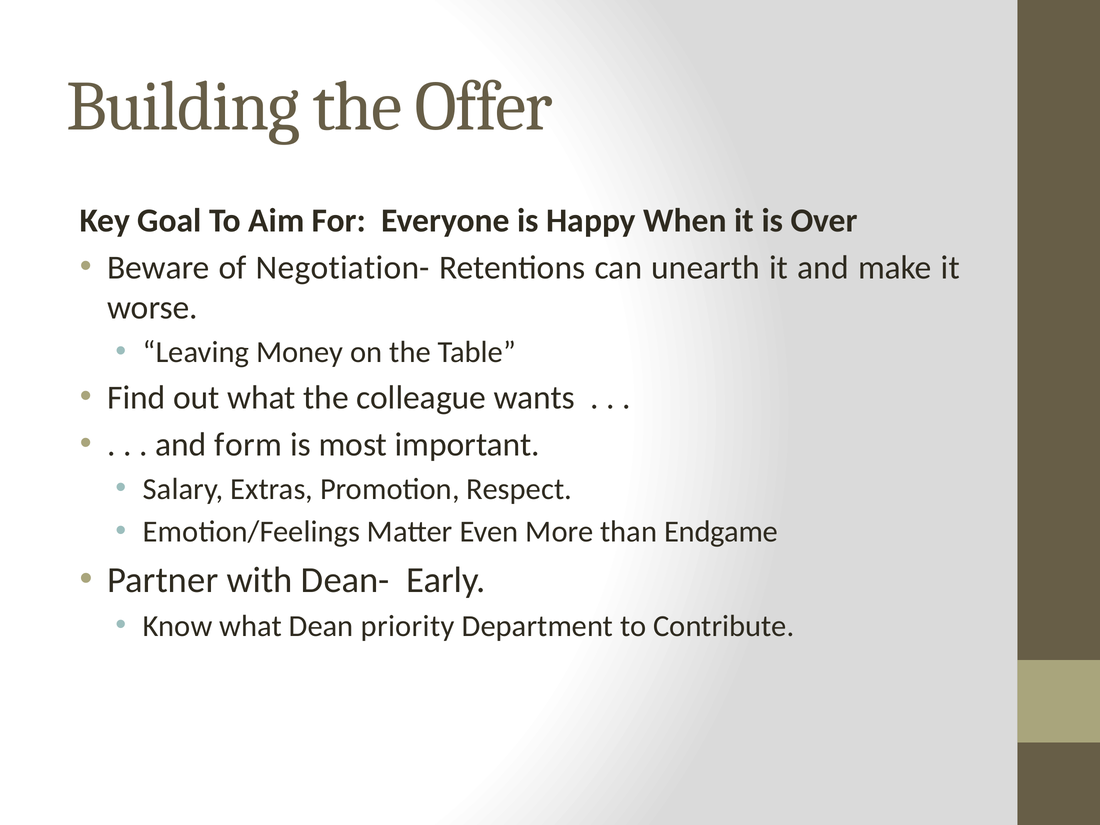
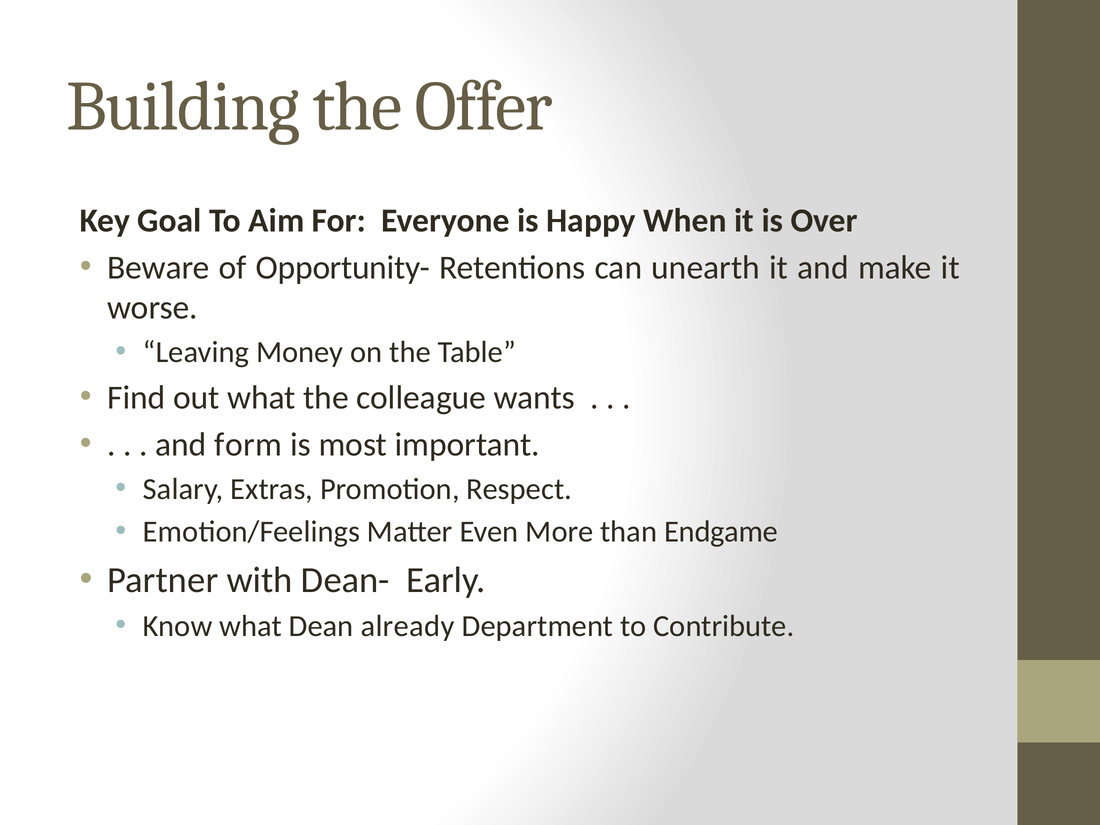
Negotiation-: Negotiation- -> Opportunity-
priority: priority -> already
